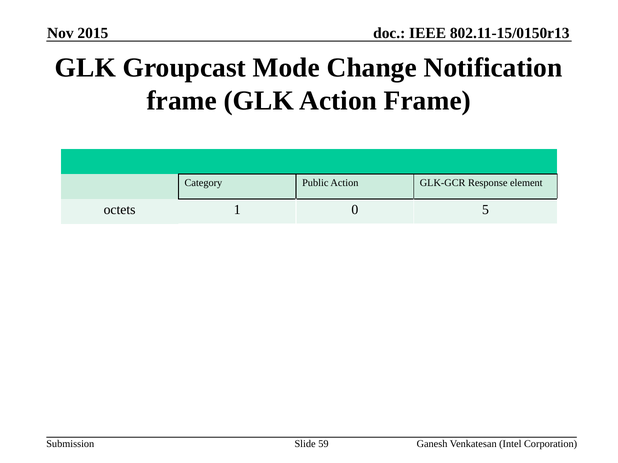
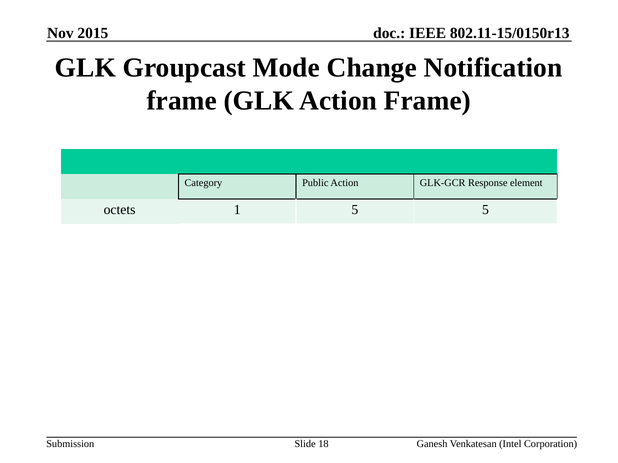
1 0: 0 -> 5
59: 59 -> 18
